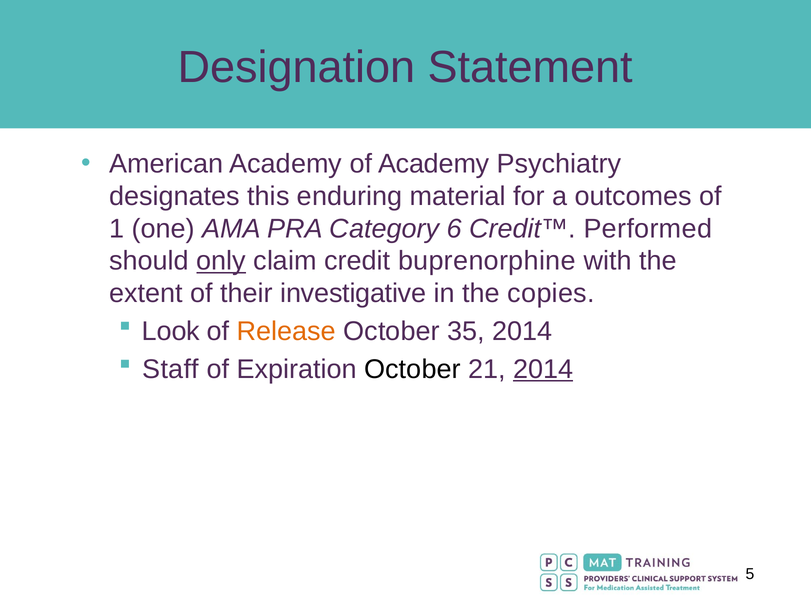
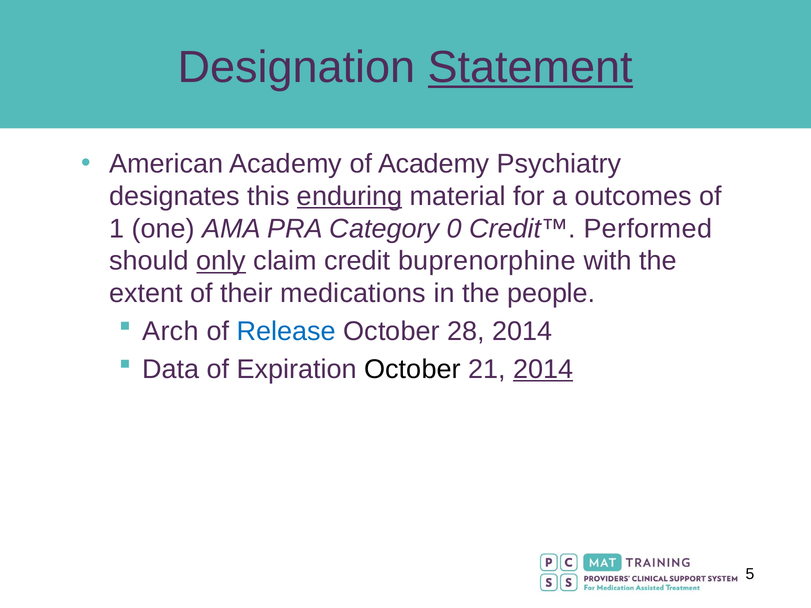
Statement underline: none -> present
enduring underline: none -> present
6: 6 -> 0
investigative: investigative -> medications
copies: copies -> people
Look: Look -> Arch
Release colour: orange -> blue
35: 35 -> 28
Staff: Staff -> Data
